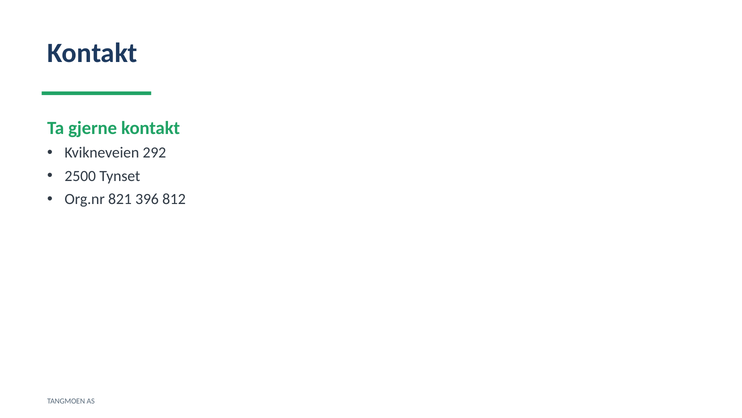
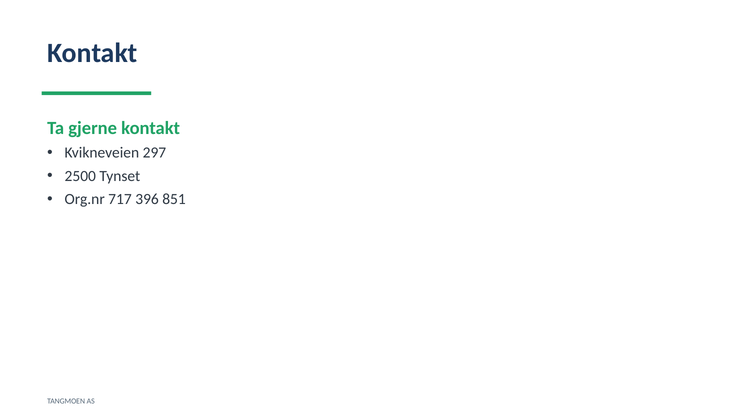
292: 292 -> 297
821: 821 -> 717
812: 812 -> 851
